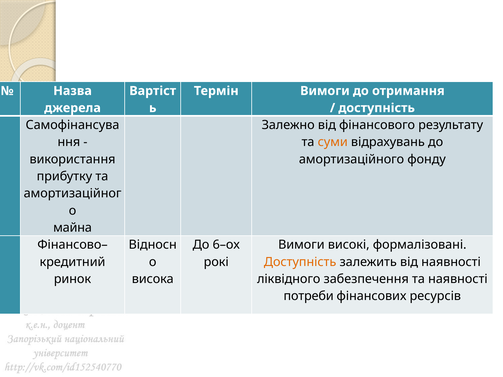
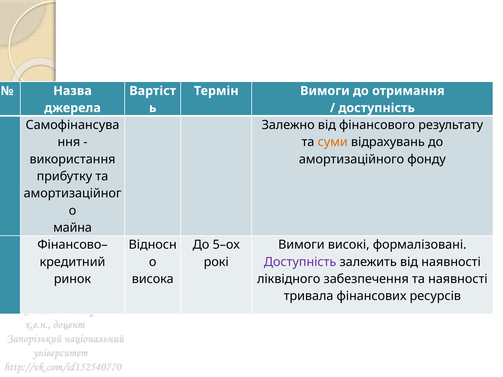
6–ох: 6–ох -> 5–ох
Доступність at (300, 262) colour: orange -> purple
потреби: потреби -> тривала
